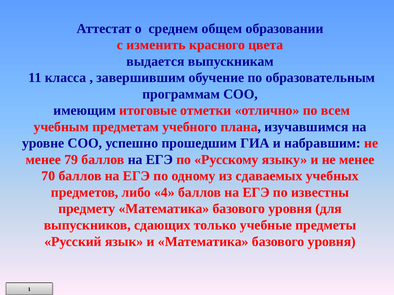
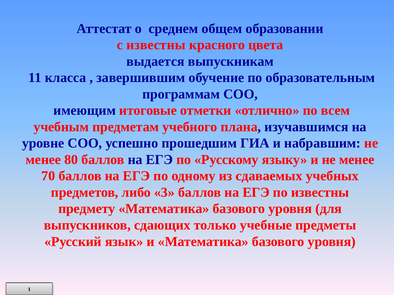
с изменить: изменить -> известны
79: 79 -> 80
4: 4 -> 3
